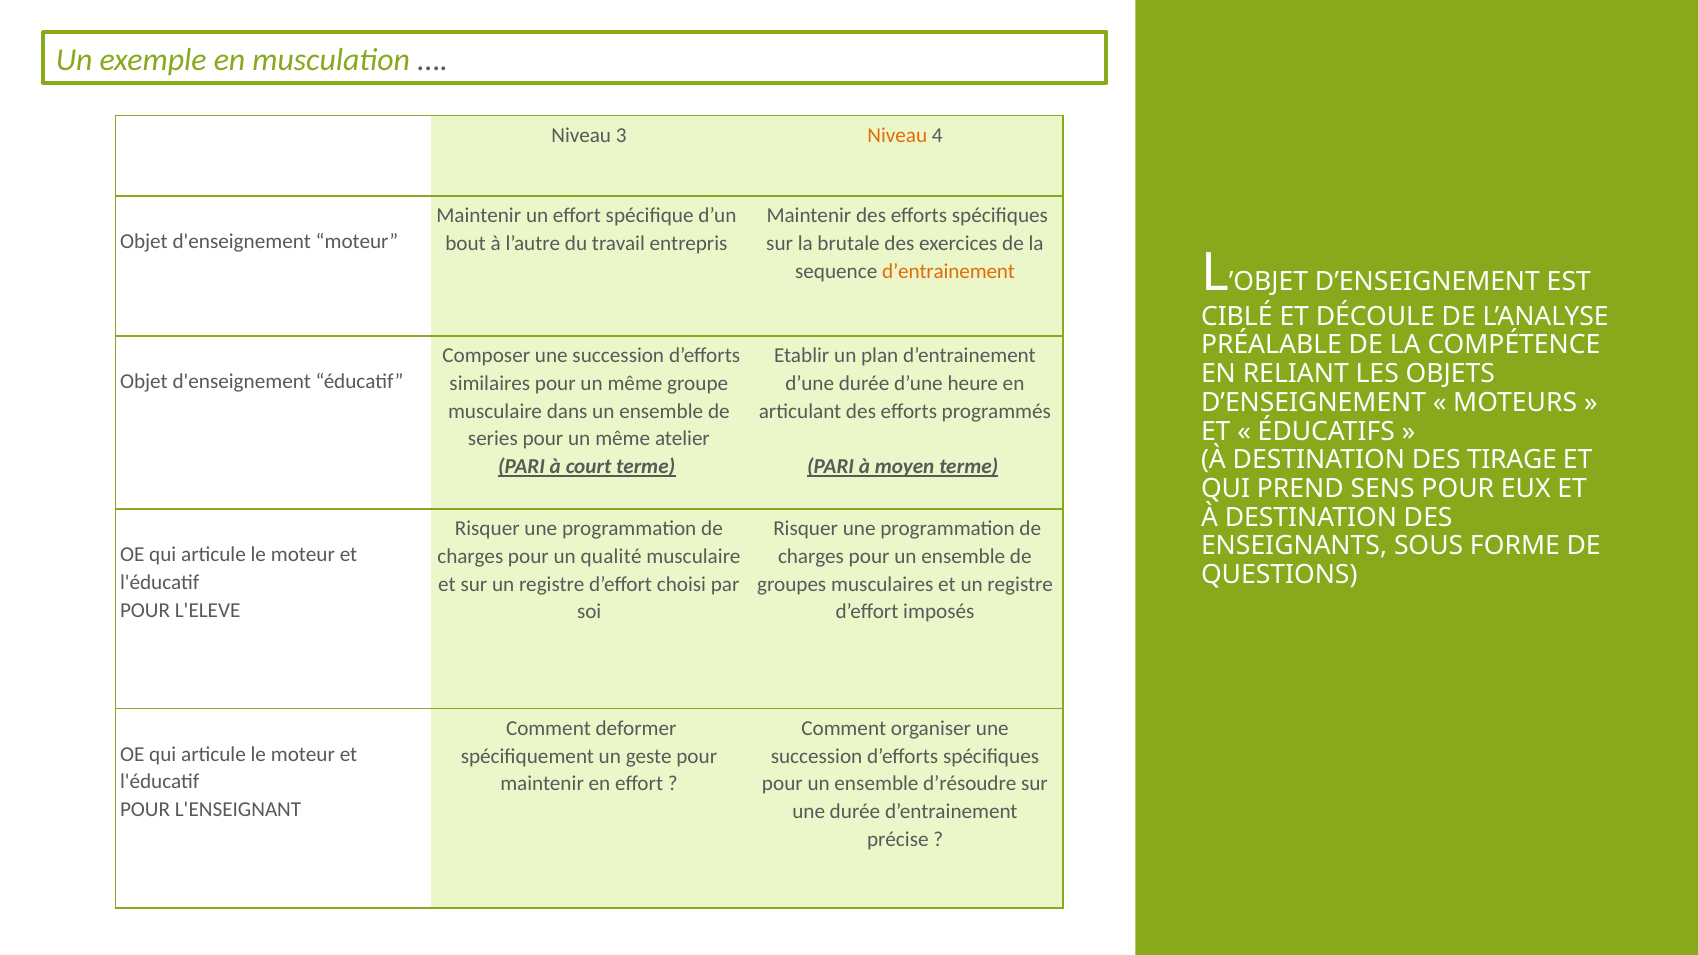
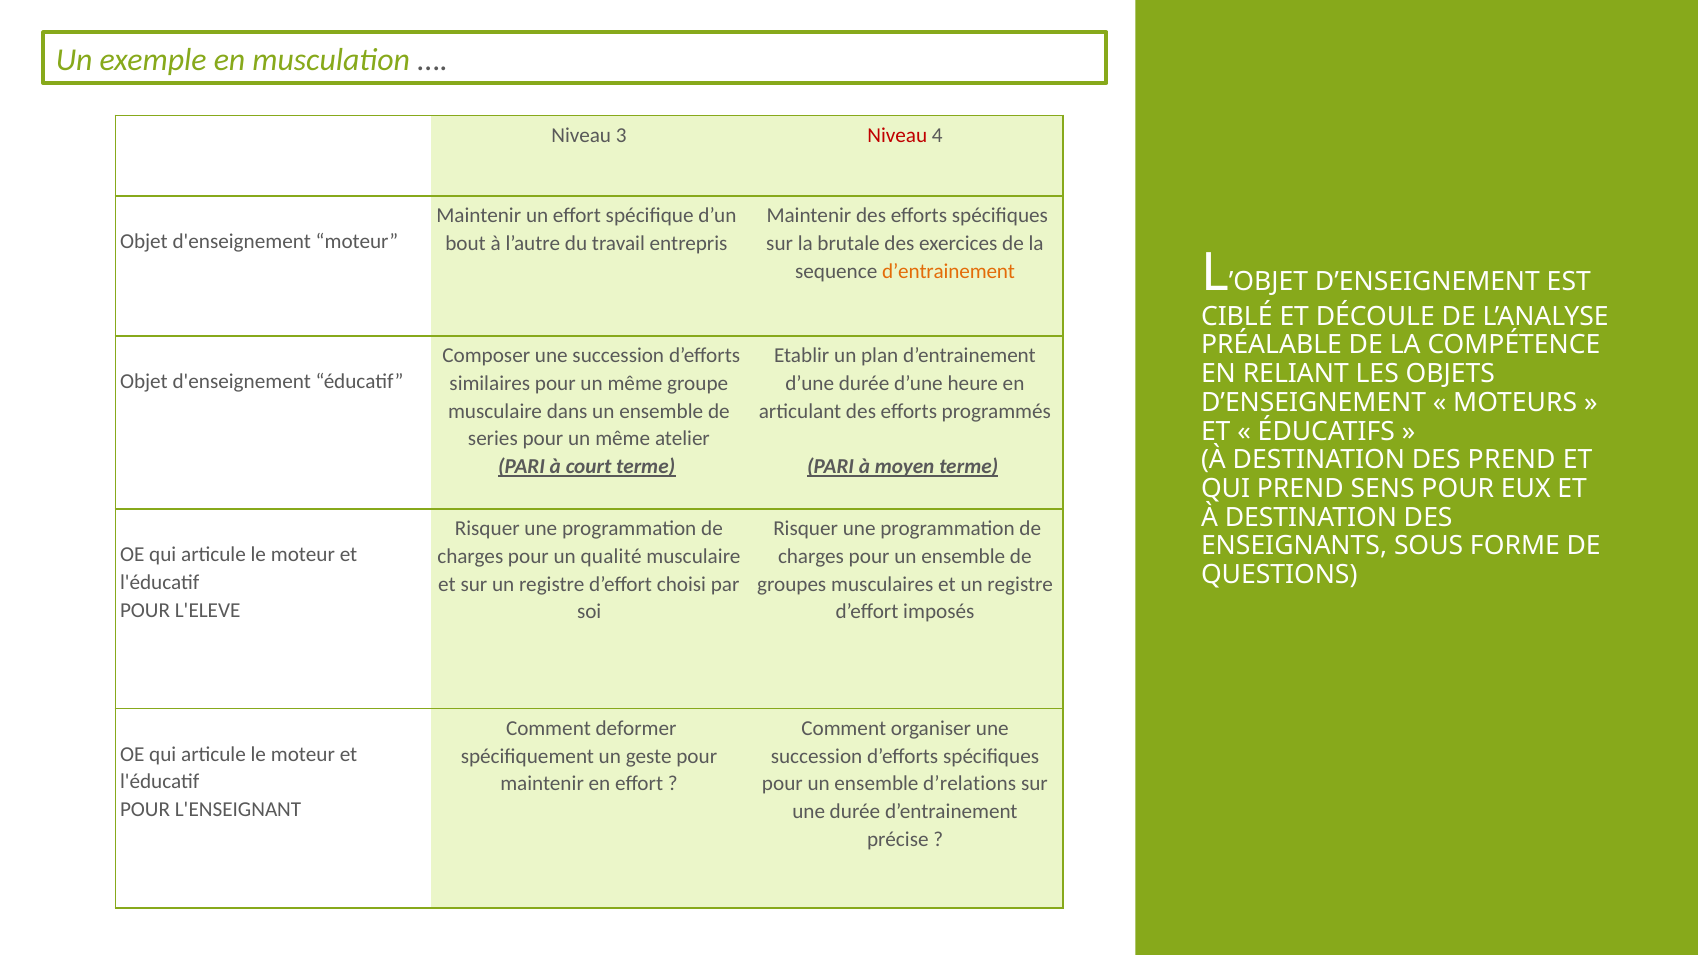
Niveau at (897, 135) colour: orange -> red
DES TIRAGE: TIRAGE -> PREND
d’résoudre: d’résoudre -> d’relations
